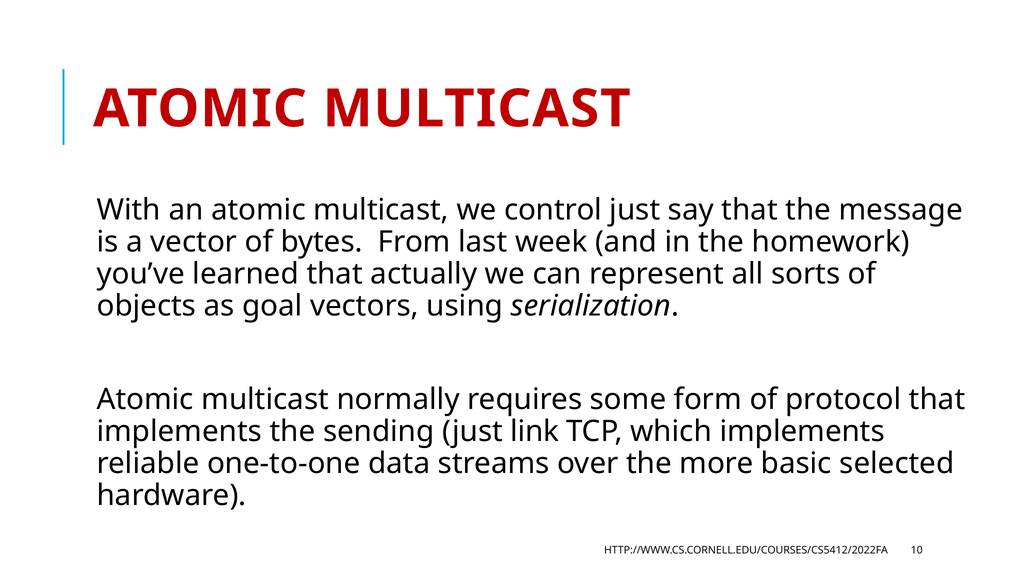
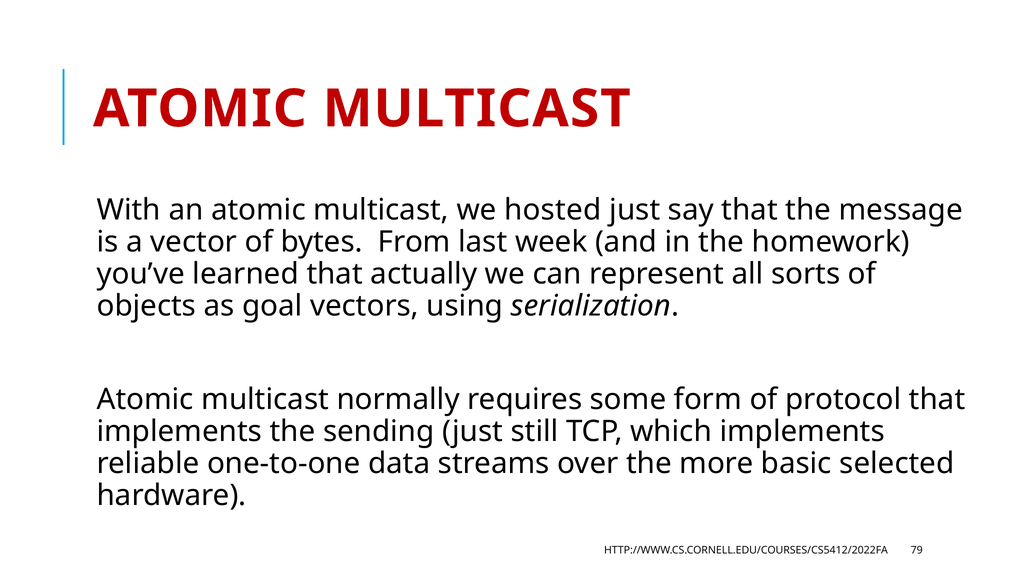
control: control -> hosted
link: link -> still
10: 10 -> 79
